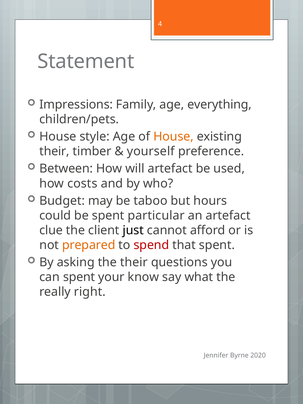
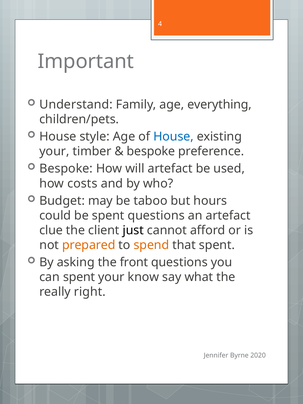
Statement: Statement -> Important
Impressions: Impressions -> Understand
House at (173, 137) colour: orange -> blue
their at (54, 151): their -> your
yourself at (151, 151): yourself -> bespoke
Between at (66, 169): Between -> Bespoke
spent particular: particular -> questions
spend colour: red -> orange
the their: their -> front
